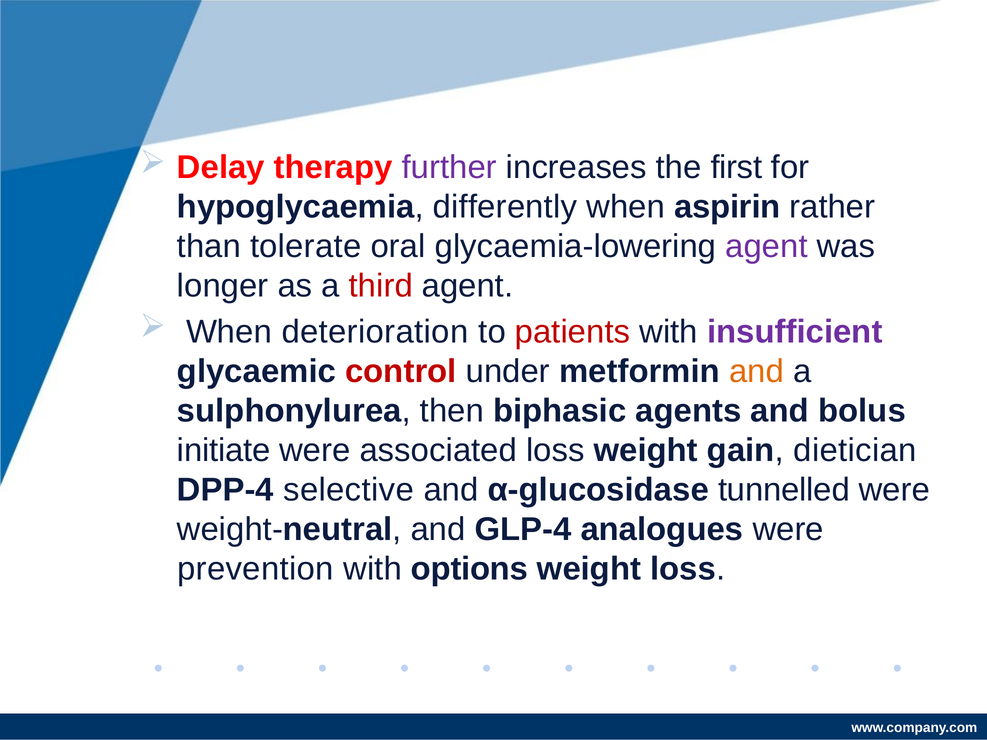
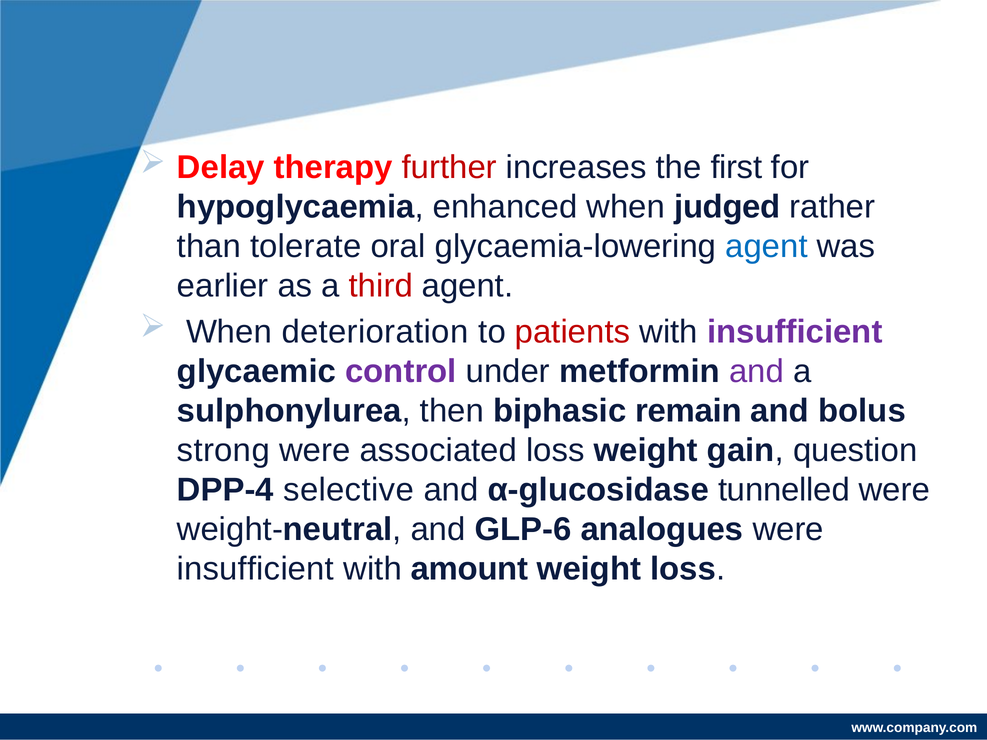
further colour: purple -> red
differently: differently -> enhanced
aspirin: aspirin -> judged
agent at (767, 247) colour: purple -> blue
longer: longer -> earlier
control colour: red -> purple
and at (756, 372) colour: orange -> purple
agents: agents -> remain
initiate: initiate -> strong
dietician: dietician -> question
GLP-4: GLP-4 -> GLP-6
prevention at (255, 569): prevention -> insufficient
options: options -> amount
